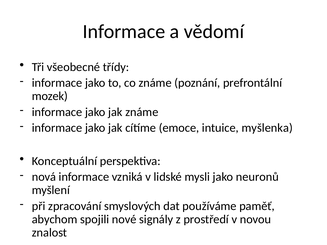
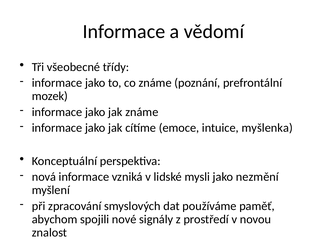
neuronů: neuronů -> nezmění
